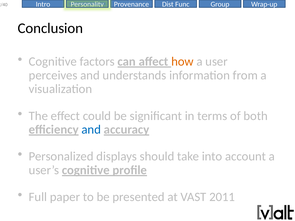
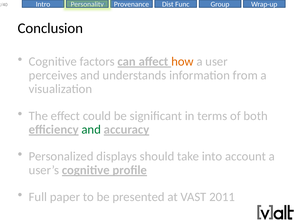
and at (91, 130) colour: blue -> green
